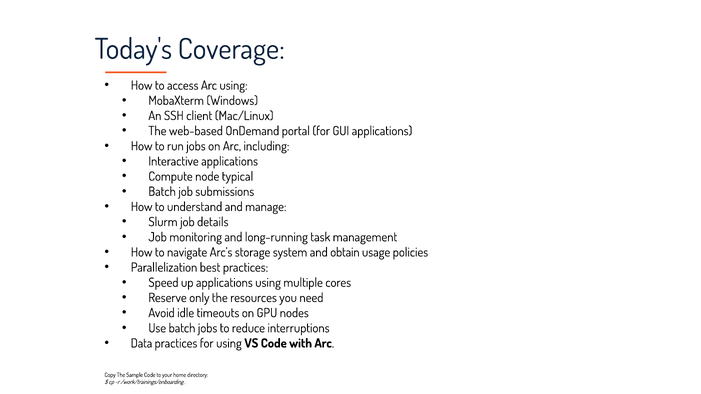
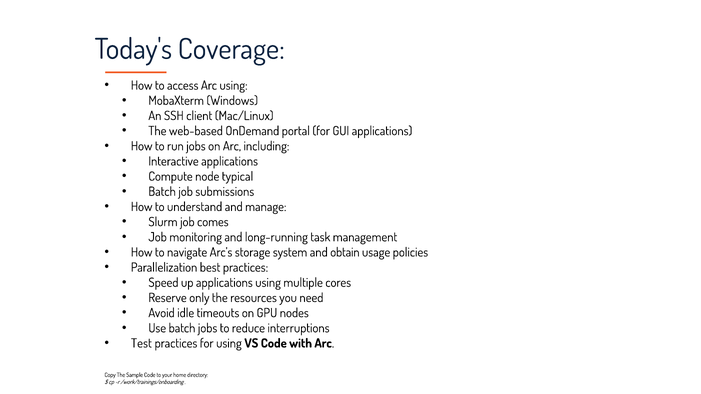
details: details -> comes
Data: Data -> Test
